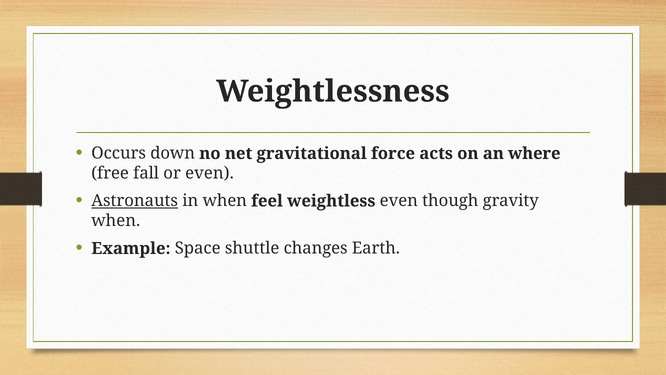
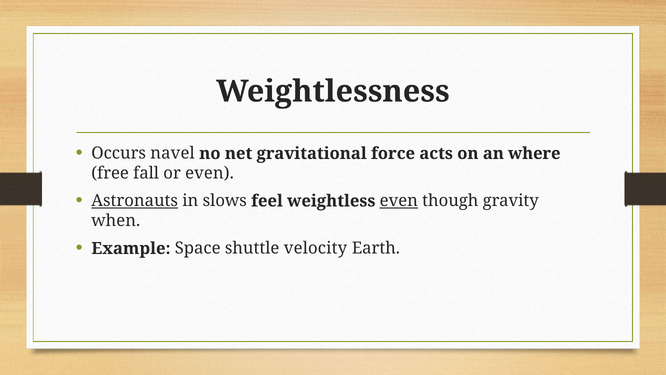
down: down -> navel
in when: when -> slows
even at (399, 201) underline: none -> present
changes: changes -> velocity
